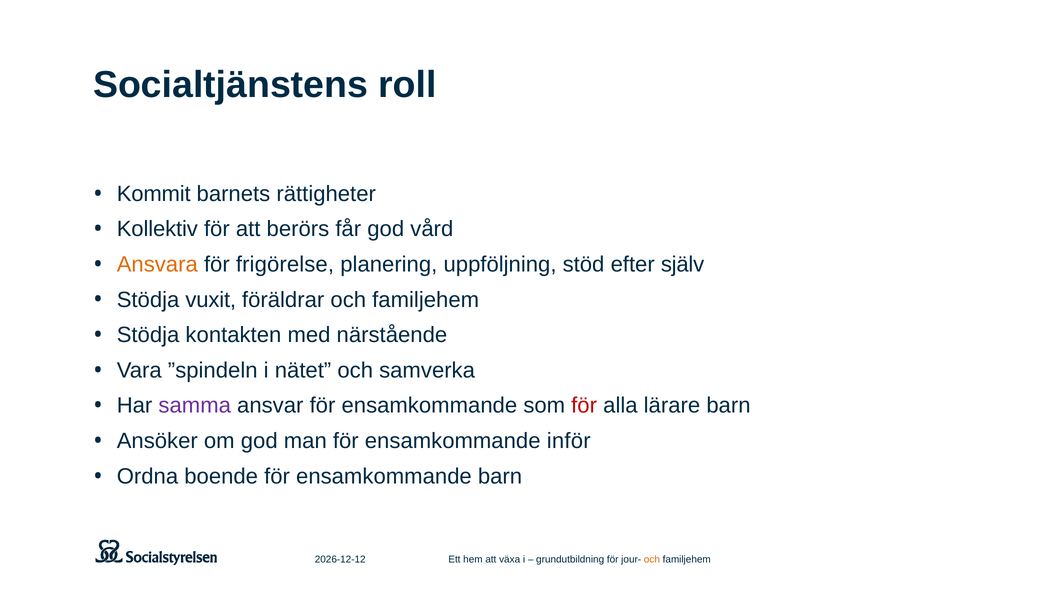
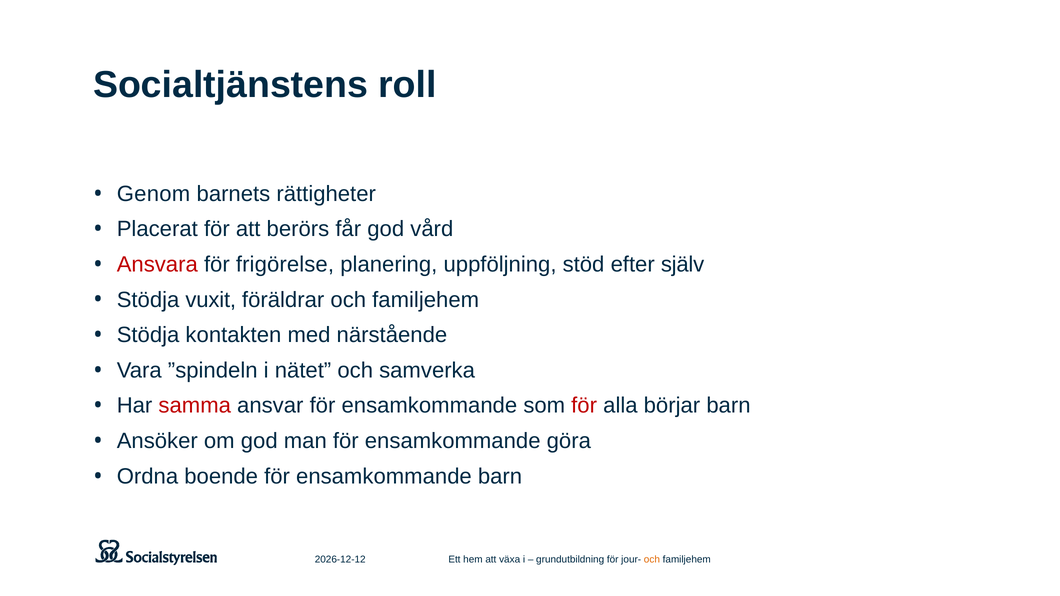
Kommit: Kommit -> Genom
Kollektiv: Kollektiv -> Placerat
Ansvara colour: orange -> red
samma colour: purple -> red
lärare: lärare -> börjar
inför: inför -> göra
